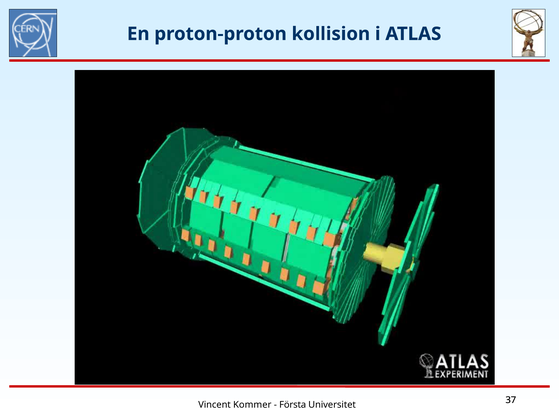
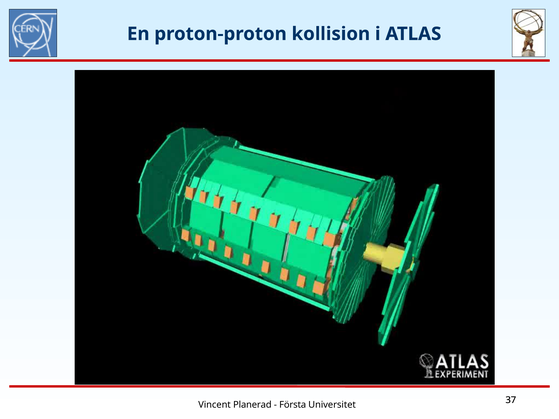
Kommer: Kommer -> Planerad
